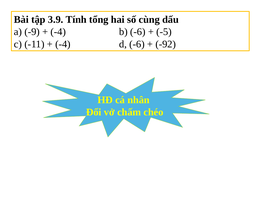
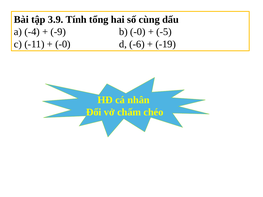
-9: -9 -> -4
-4 at (58, 32): -4 -> -9
b -6: -6 -> -0
-4 at (63, 44): -4 -> -0
-92: -92 -> -19
